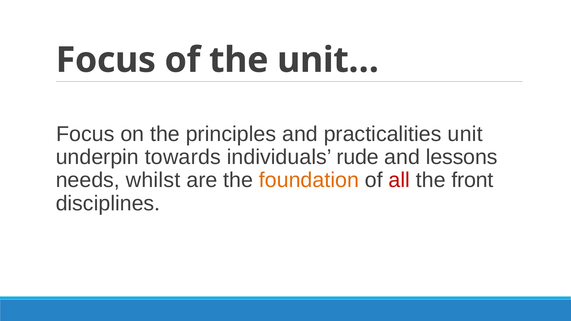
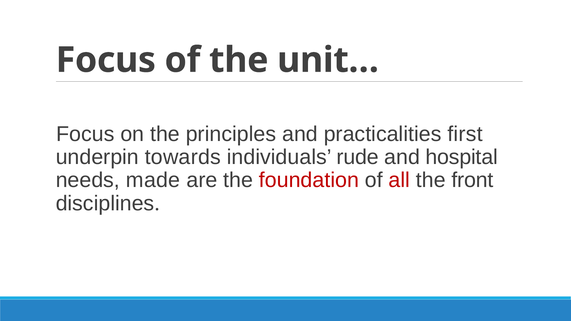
unit: unit -> first
lessons: lessons -> hospital
whilst: whilst -> made
foundation colour: orange -> red
